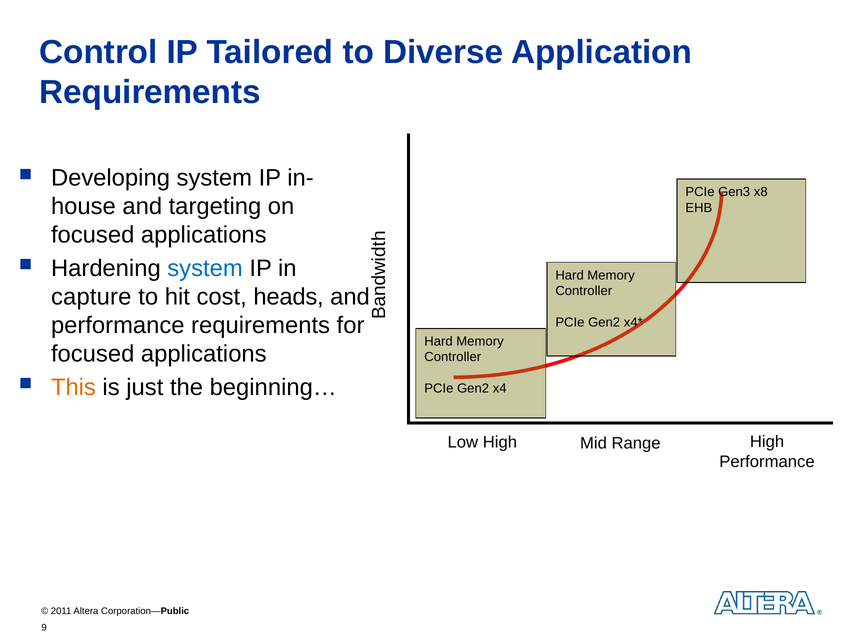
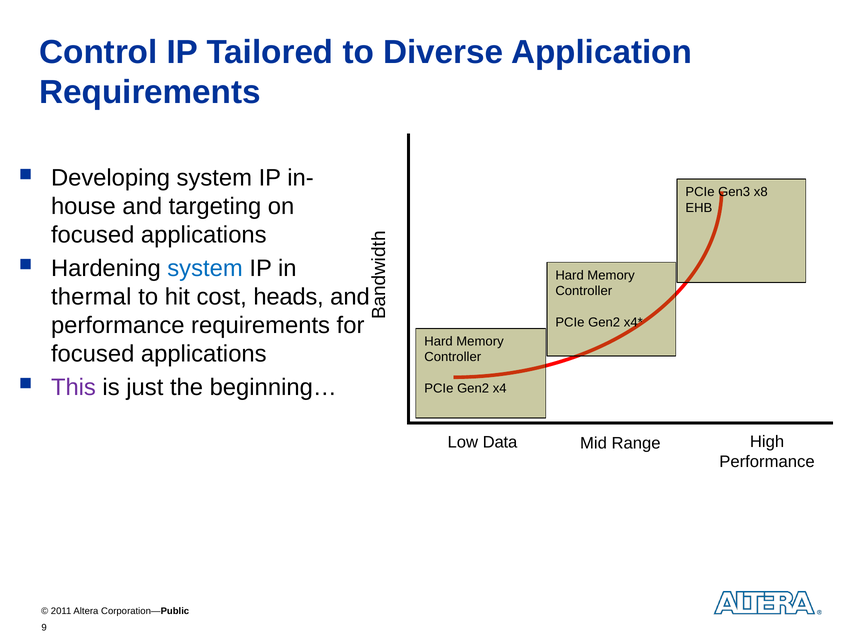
capture: capture -> thermal
This colour: orange -> purple
Low High: High -> Data
